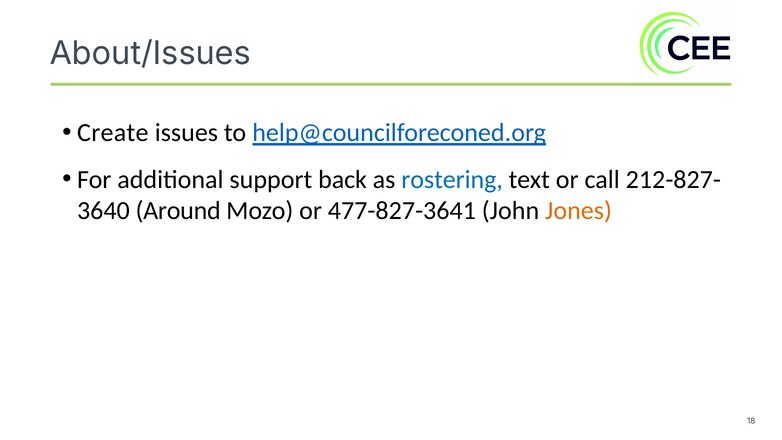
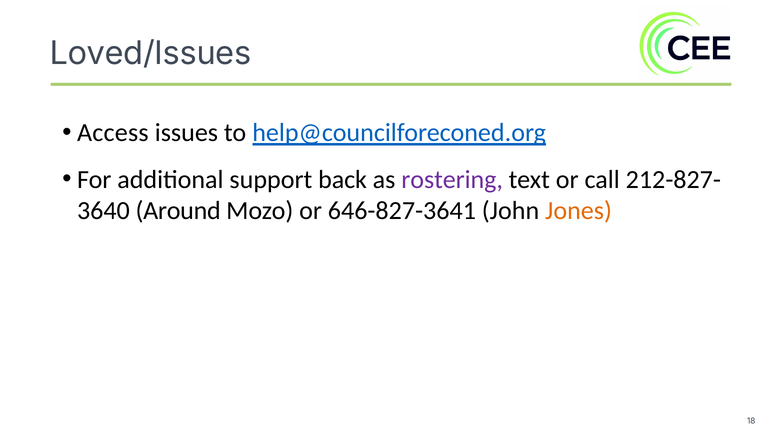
About/Issues: About/Issues -> Loved/Issues
Create: Create -> Access
rostering colour: blue -> purple
477-827-3641: 477-827-3641 -> 646-827-3641
